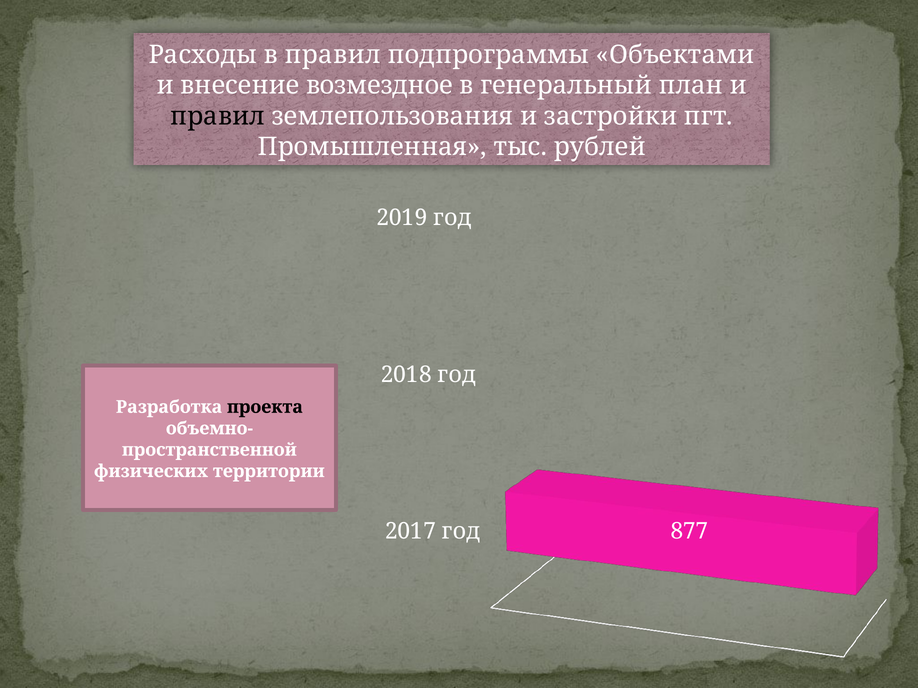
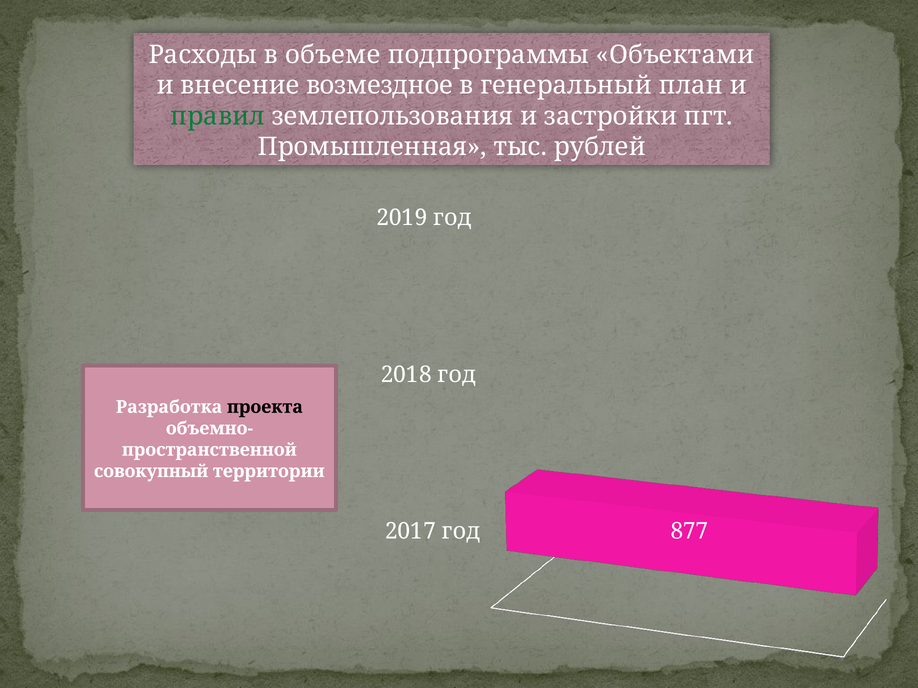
в правил: правил -> объеме
правил at (218, 116) colour: black -> green
физических: физических -> совокупный
